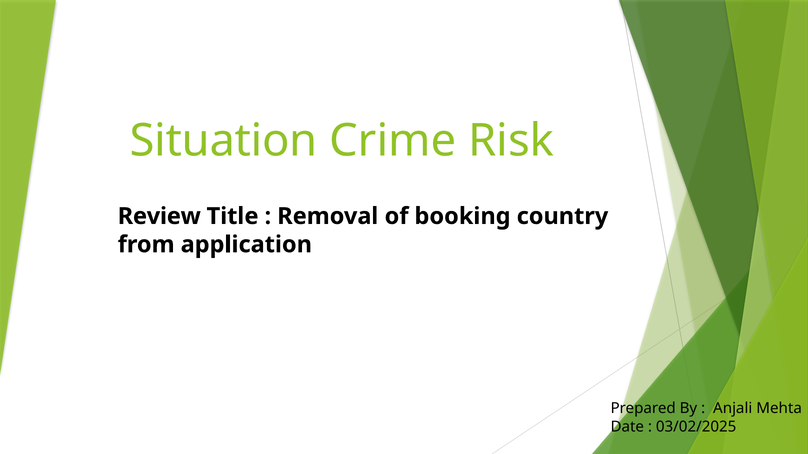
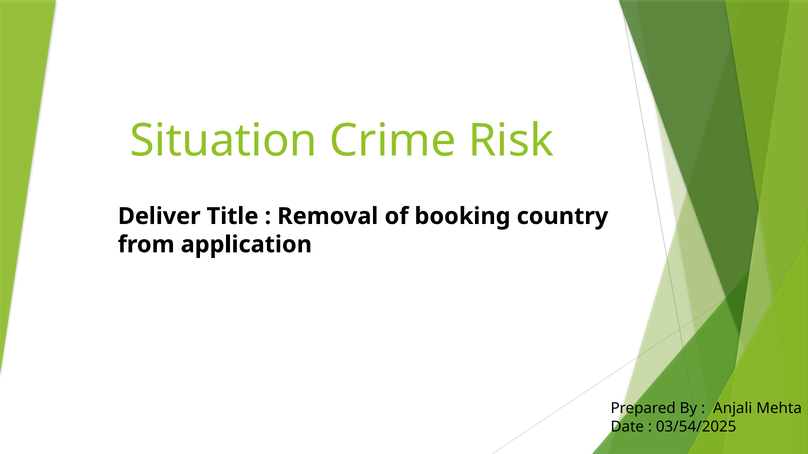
Review: Review -> Deliver
03/02/2025: 03/02/2025 -> 03/54/2025
